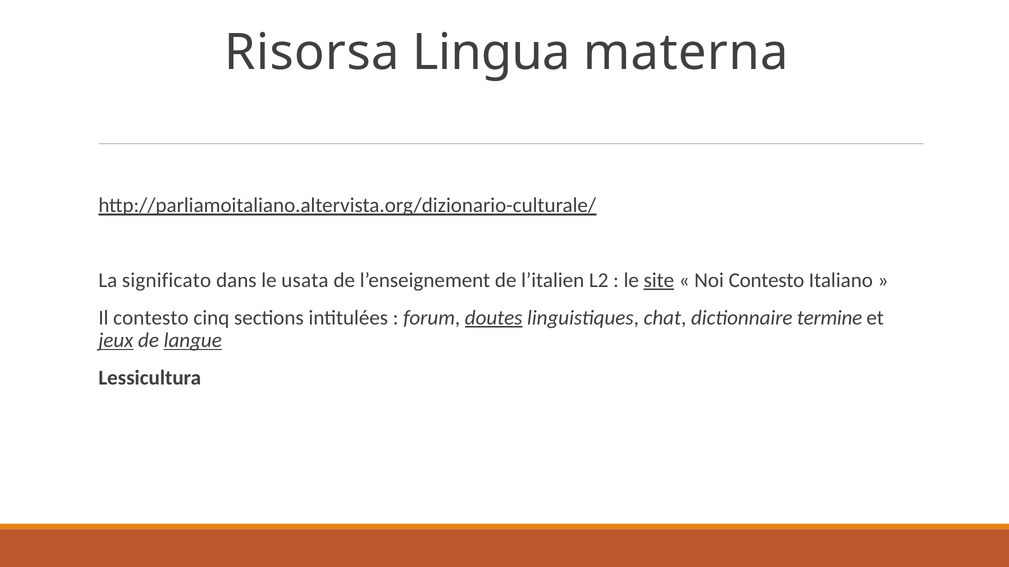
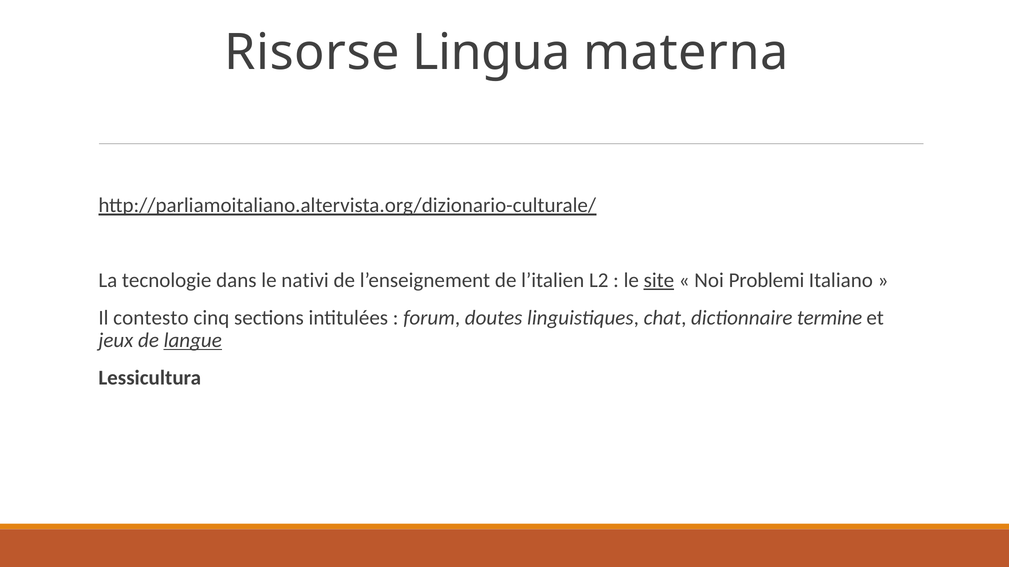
Risorsa: Risorsa -> Risorse
significato: significato -> tecnologie
usata: usata -> nativi
Noi Contesto: Contesto -> Problemi
doutes underline: present -> none
jeux underline: present -> none
